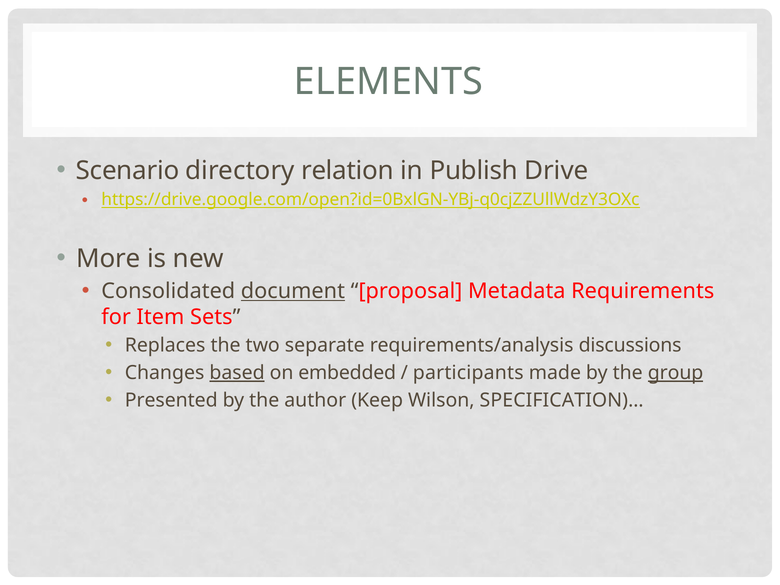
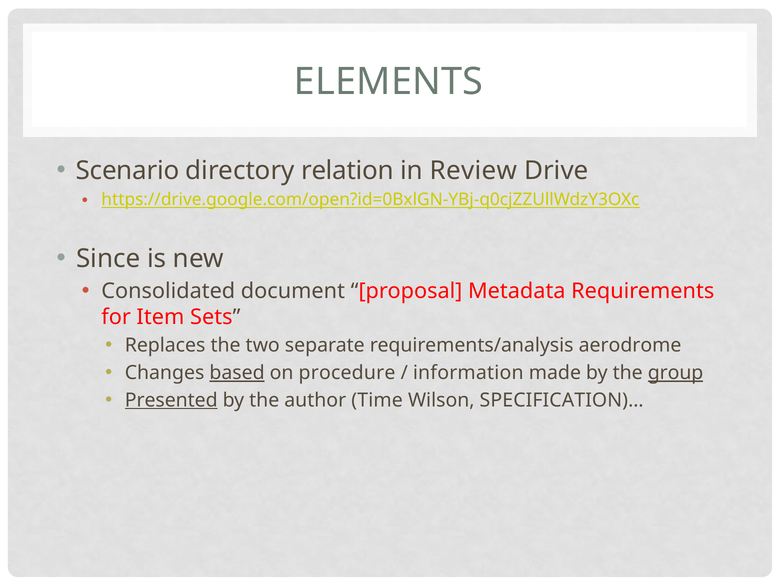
Publish: Publish -> Review
More: More -> Since
document underline: present -> none
discussions: discussions -> aerodrome
embedded: embedded -> procedure
participants: participants -> information
Presented underline: none -> present
Keep: Keep -> Time
